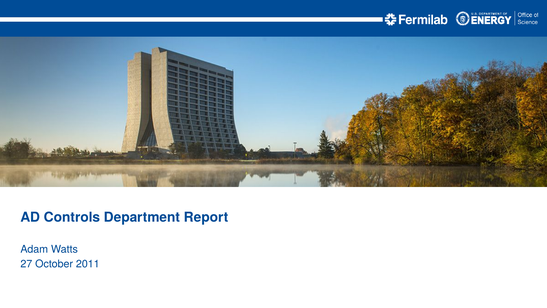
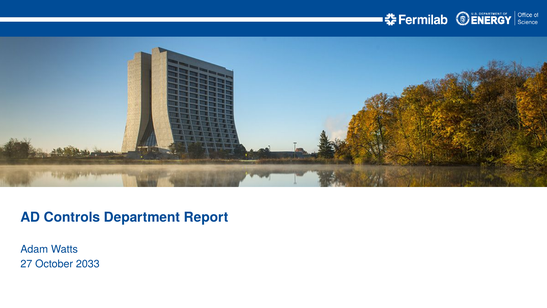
2011: 2011 -> 2033
